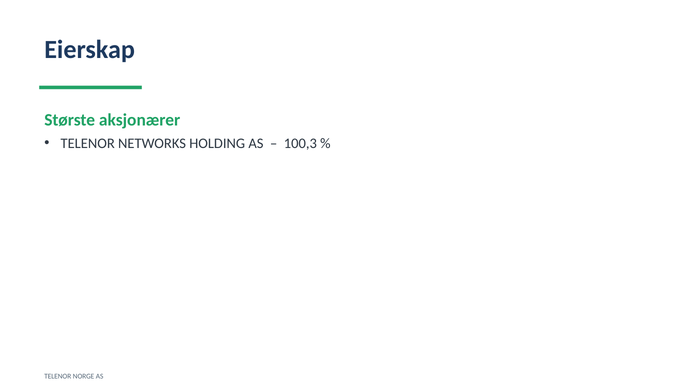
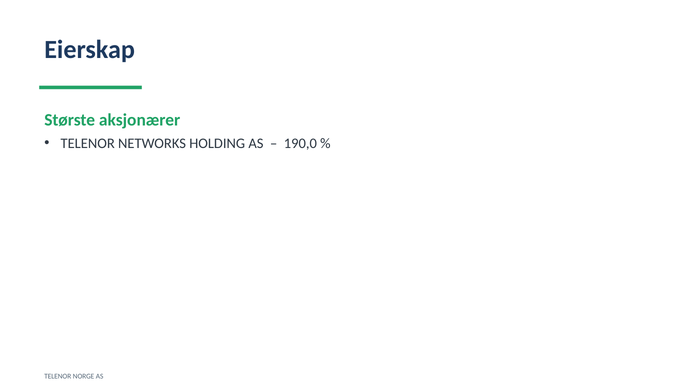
100,3: 100,3 -> 190,0
